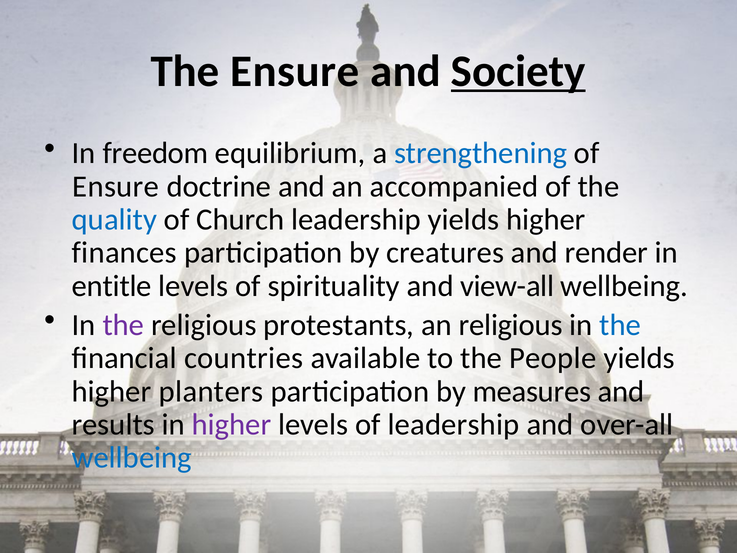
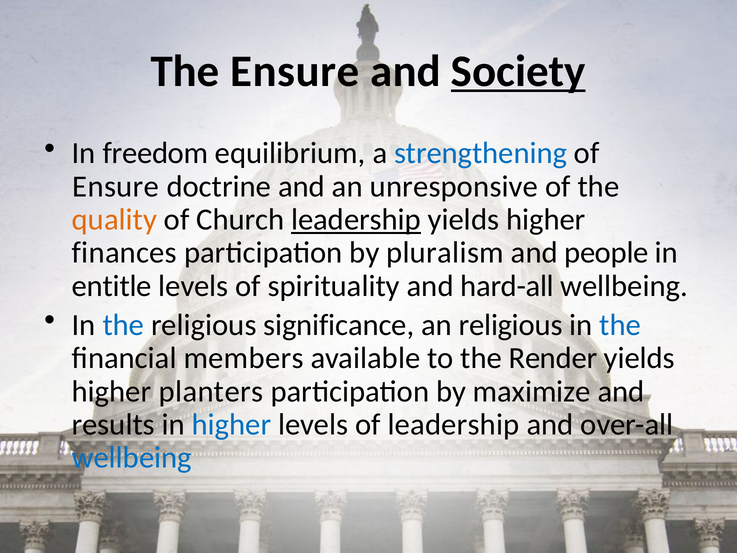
accompanied: accompanied -> unresponsive
quality colour: blue -> orange
leadership at (356, 220) underline: none -> present
creatures: creatures -> pluralism
render: render -> people
view-all: view-all -> hard-all
the at (123, 325) colour: purple -> blue
protestants: protestants -> significance
countries: countries -> members
People: People -> Render
measures: measures -> maximize
higher at (232, 424) colour: purple -> blue
